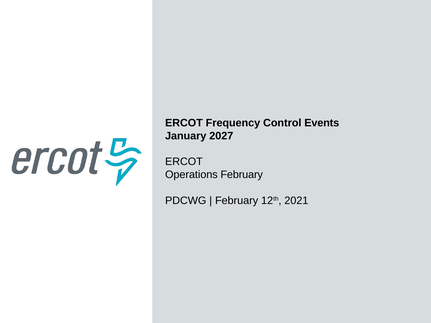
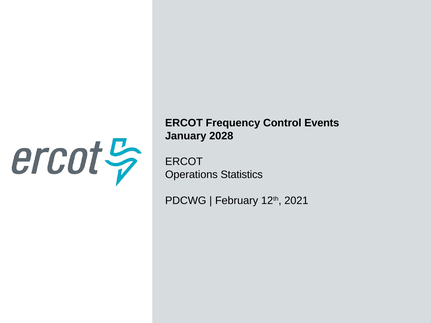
2027: 2027 -> 2028
Operations February: February -> Statistics
